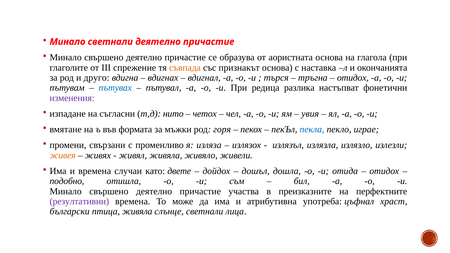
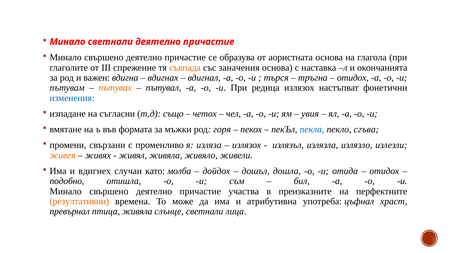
признакът: признакът -> заначения
друго: друго -> важен
пътувах colour: blue -> orange
редица разлика: разлика -> излязох
изменения colour: purple -> blue
нито: нито -> също
играе: играе -> сгъва
и времена: времена -> вдигнех
двете: двете -> молба
резултативни colour: purple -> orange
български: български -> превърнал
